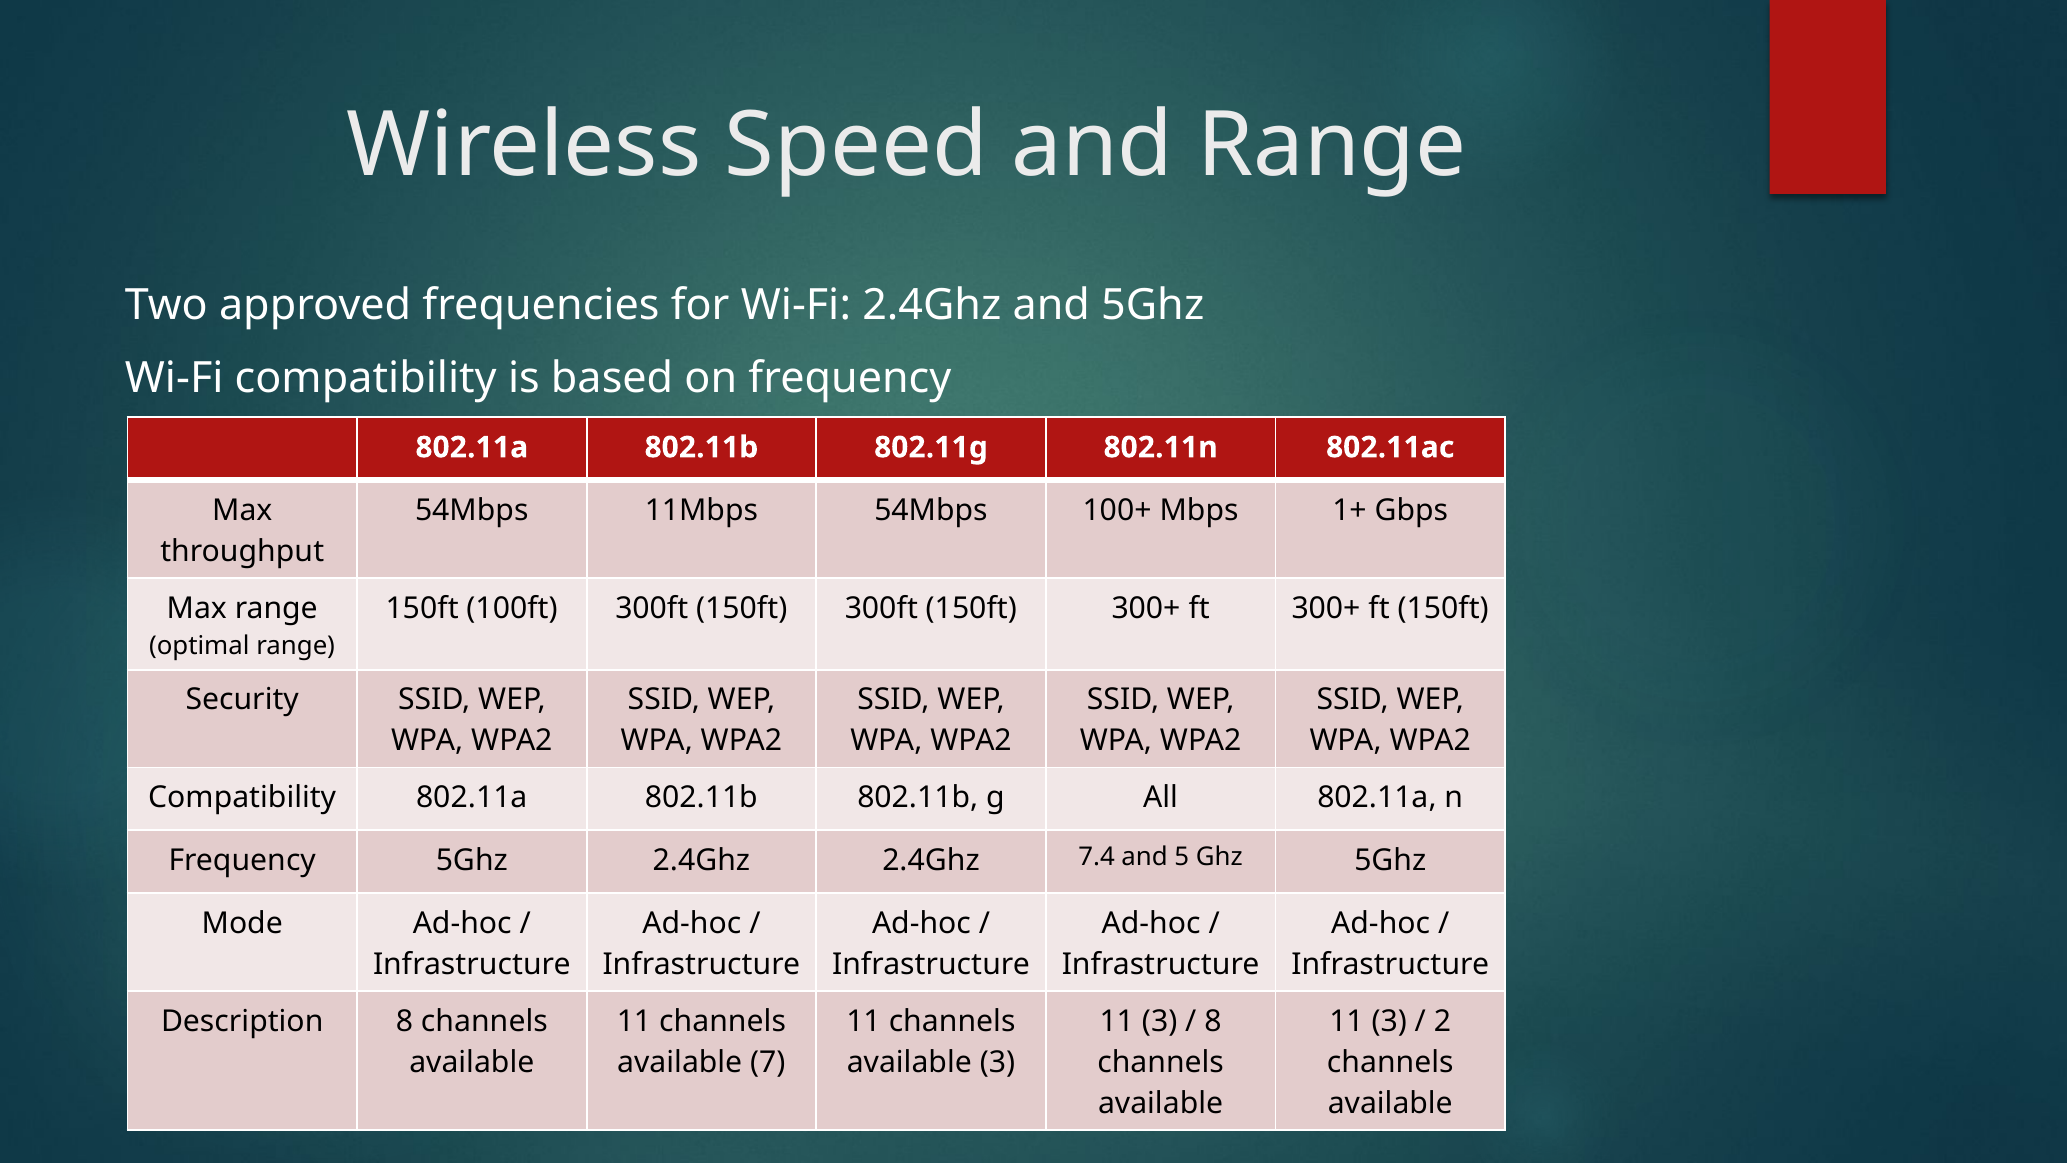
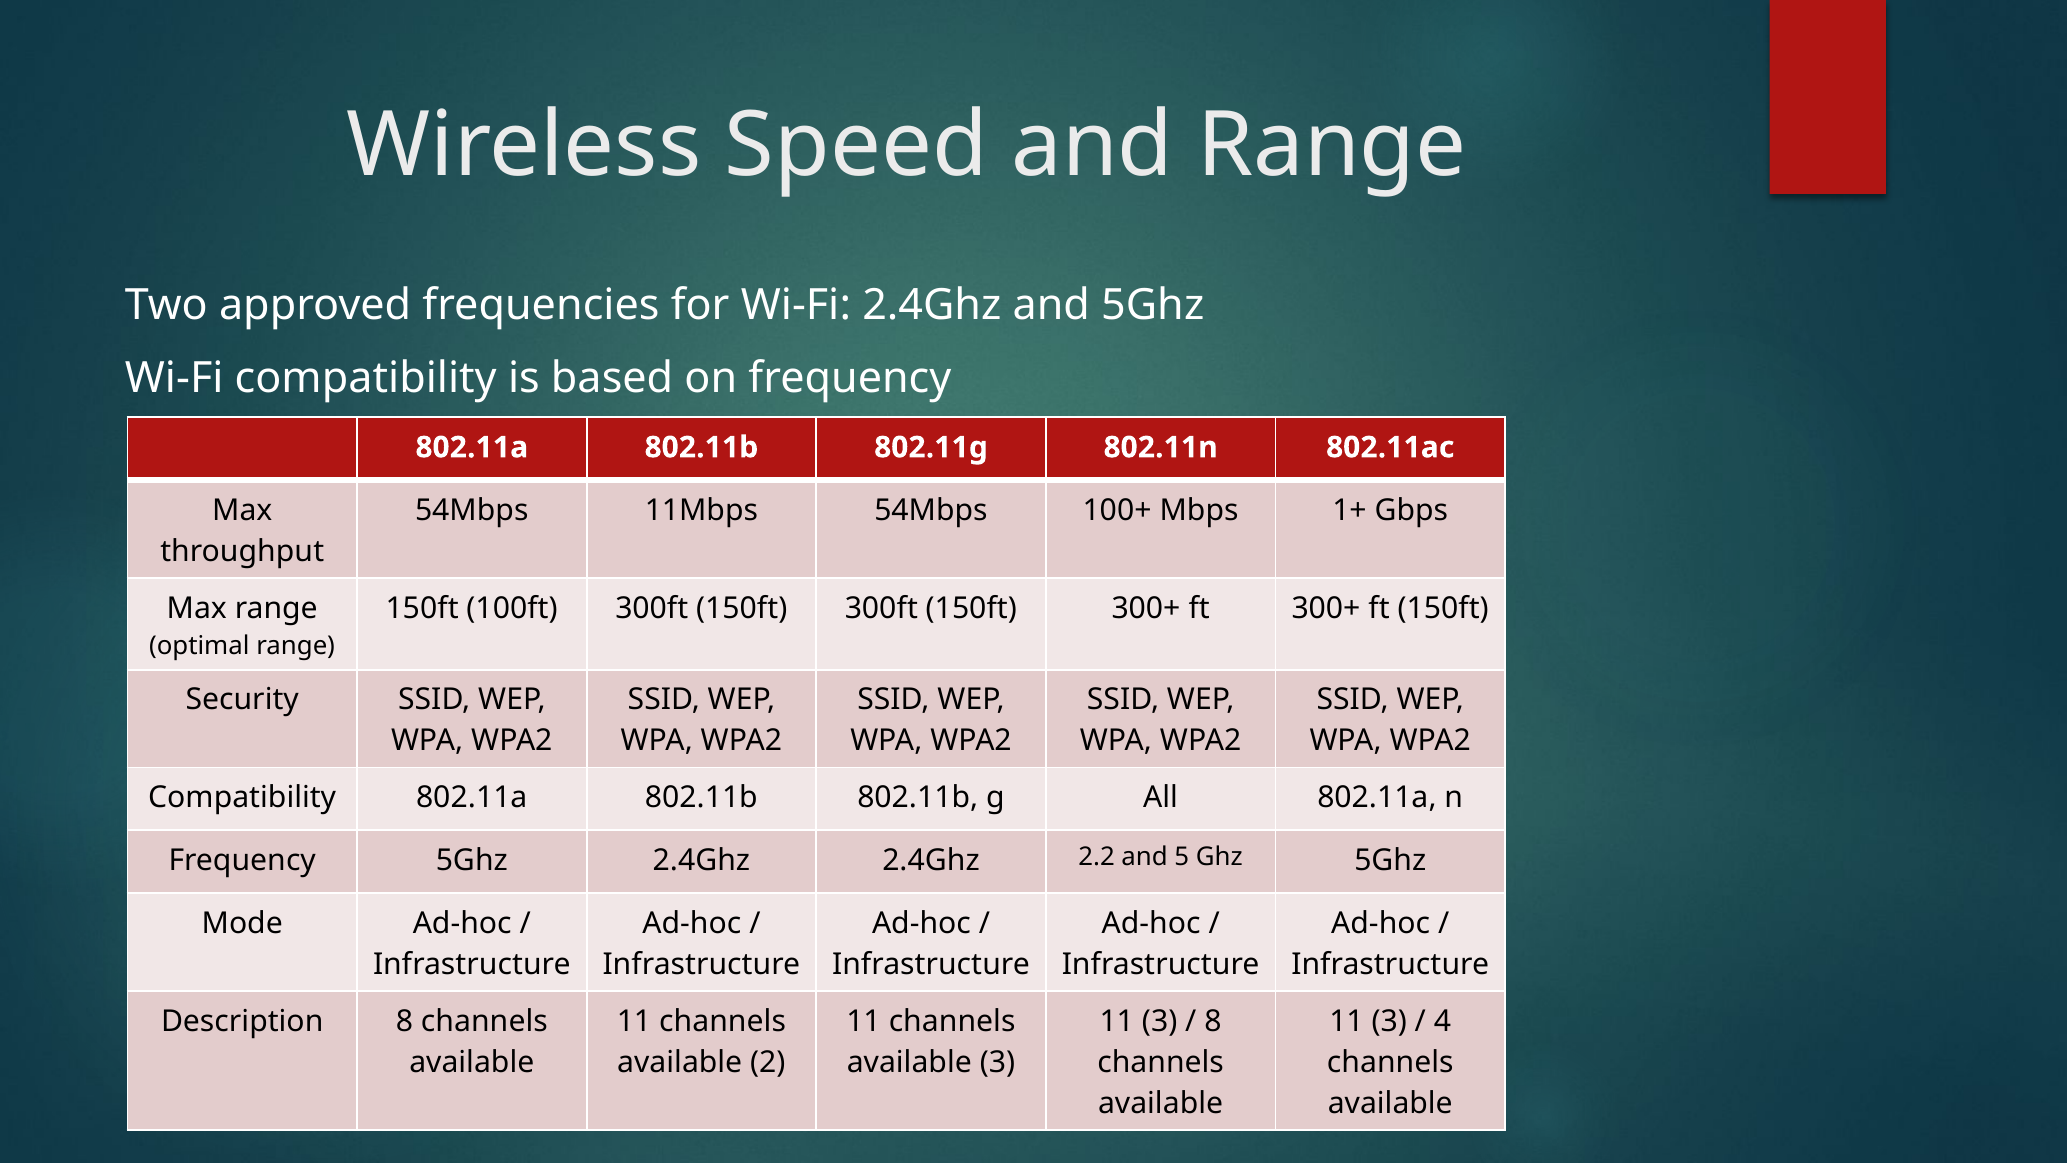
7.4: 7.4 -> 2.2
2: 2 -> 4
7: 7 -> 2
